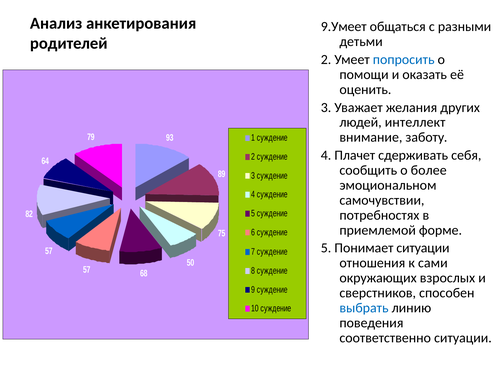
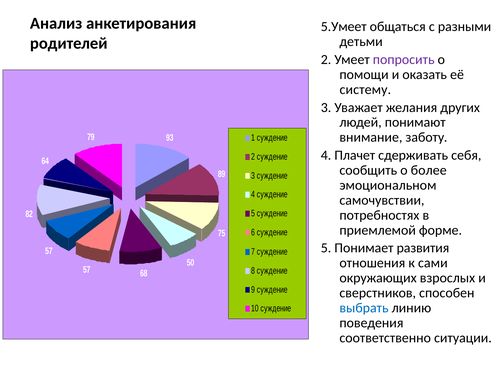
9.Умеет: 9.Умеет -> 5.Умеет
попросить colour: blue -> purple
оценить: оценить -> систему
интеллект: интеллект -> понимают
Понимает ситуации: ситуации -> развития
